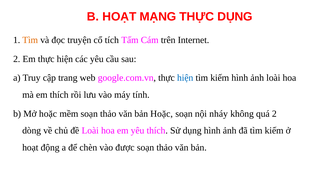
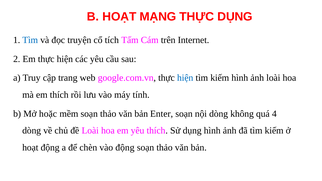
Tìm at (30, 40) colour: orange -> blue
bản Hoặc: Hoặc -> Enter
nội nháy: nháy -> dòng
quá 2: 2 -> 4
vào được: được -> động
